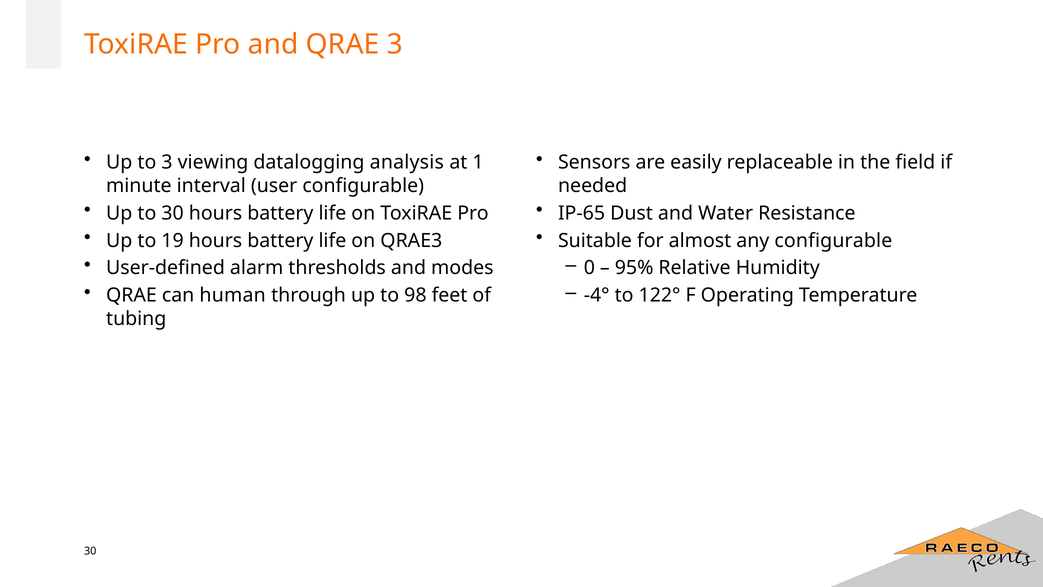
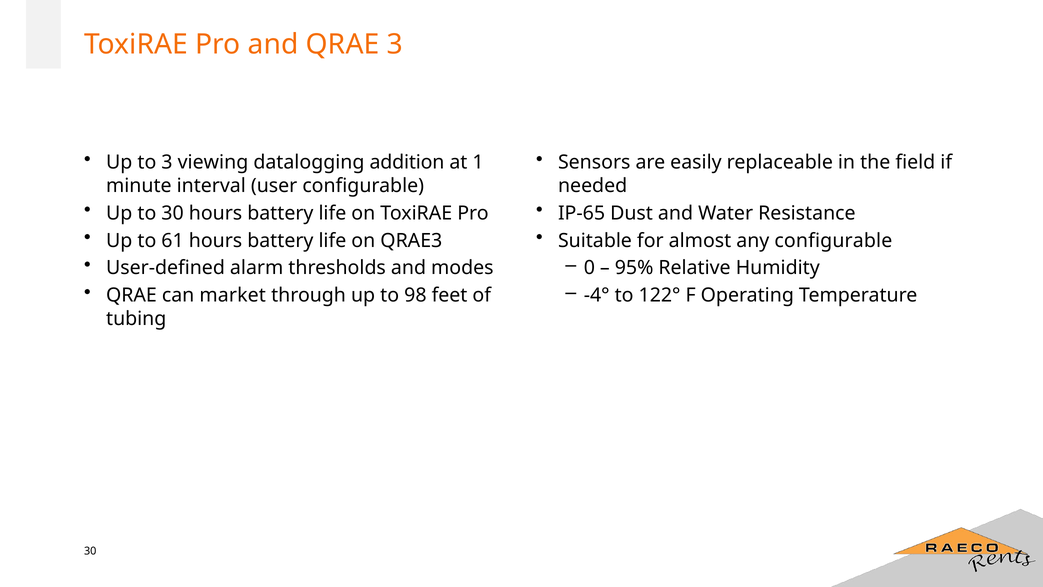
analysis: analysis -> addition
19: 19 -> 61
human: human -> market
